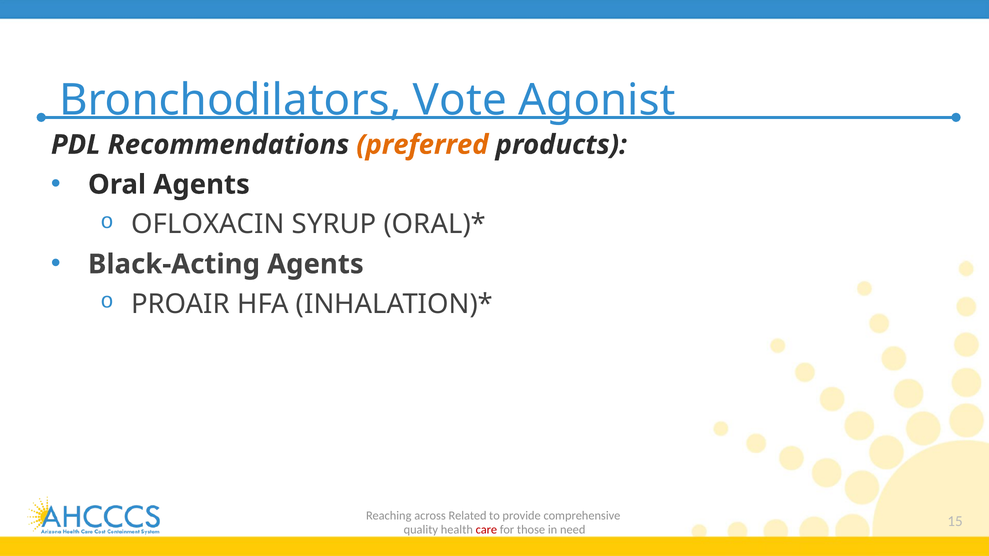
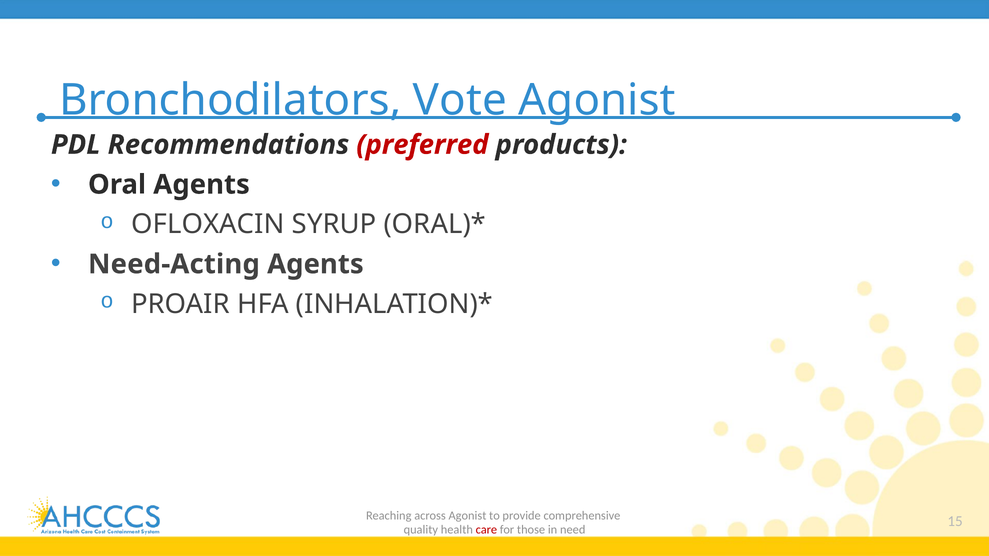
preferred colour: orange -> red
Black-Acting: Black-Acting -> Need-Acting
across Related: Related -> Agonist
